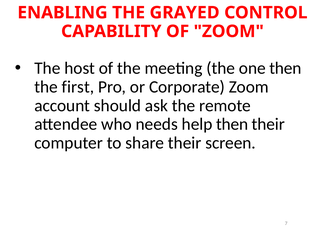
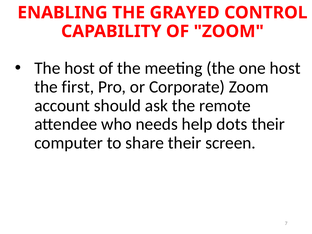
one then: then -> host
help then: then -> dots
